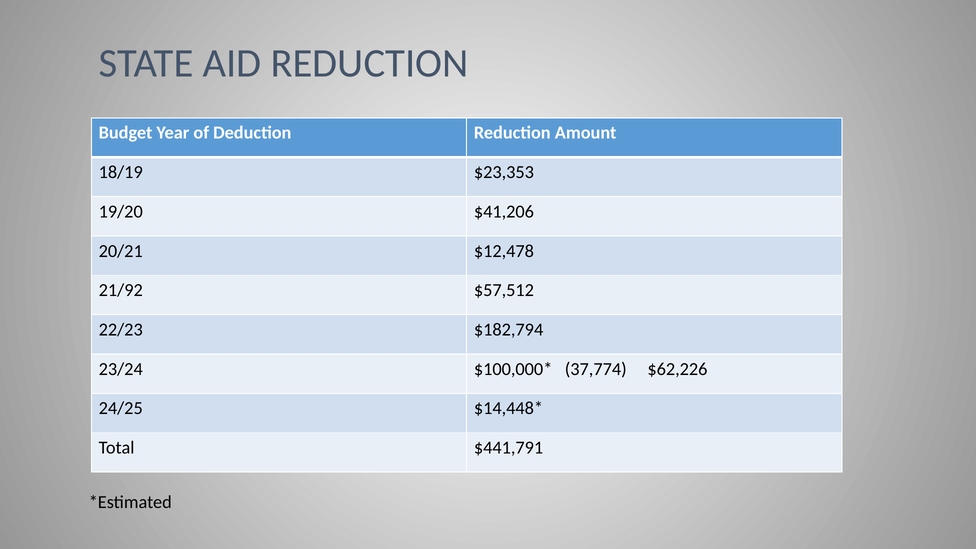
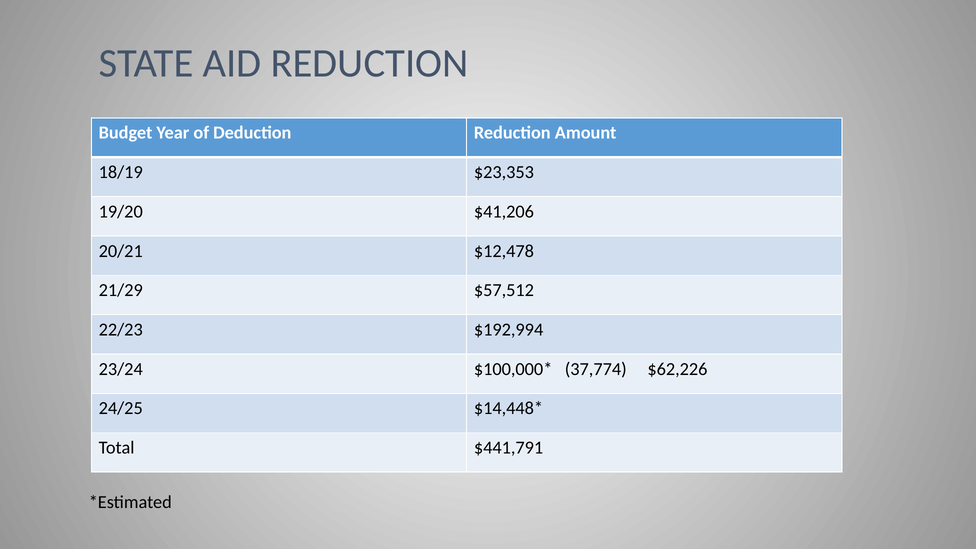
21/92: 21/92 -> 21/29
$182,794: $182,794 -> $192,994
